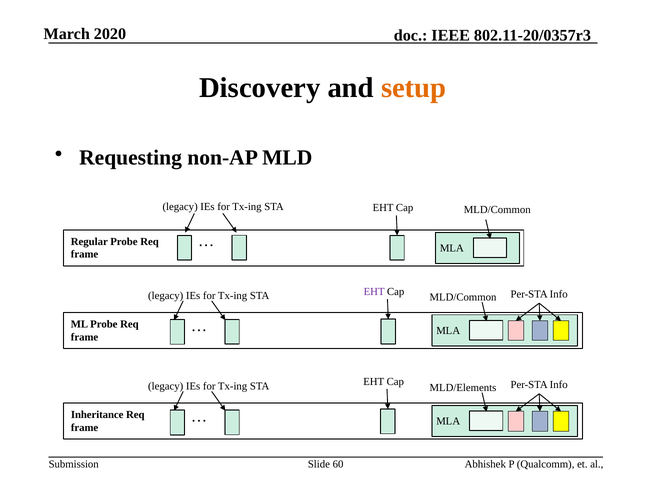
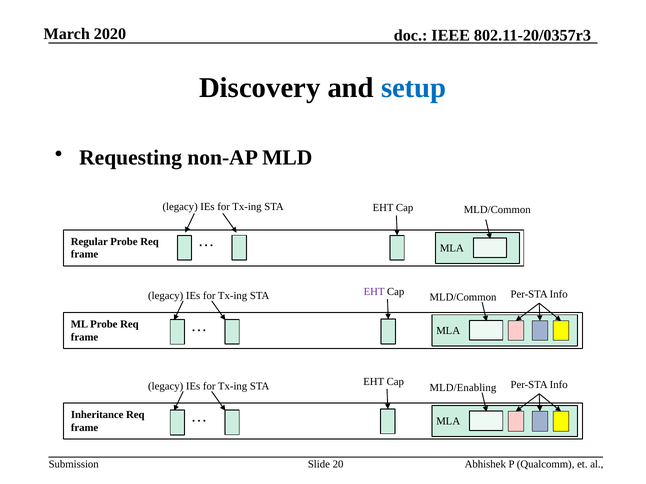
setup colour: orange -> blue
MLD/Elements: MLD/Elements -> MLD/Enabling
60: 60 -> 20
